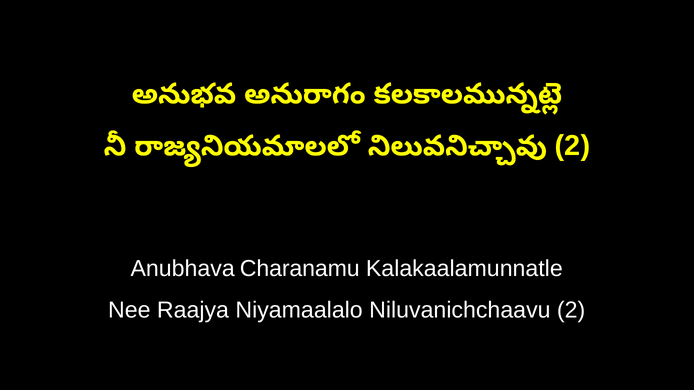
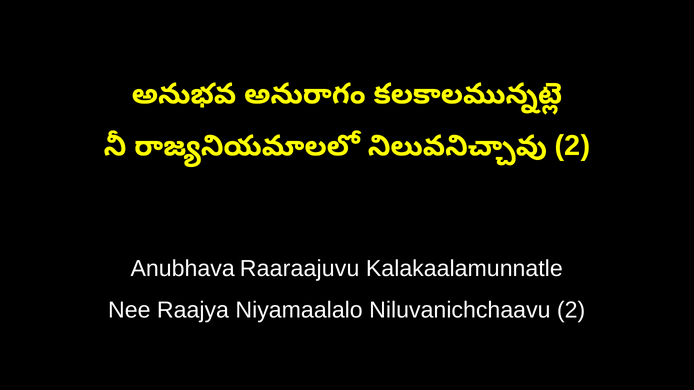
Charanamu: Charanamu -> Raaraajuvu
